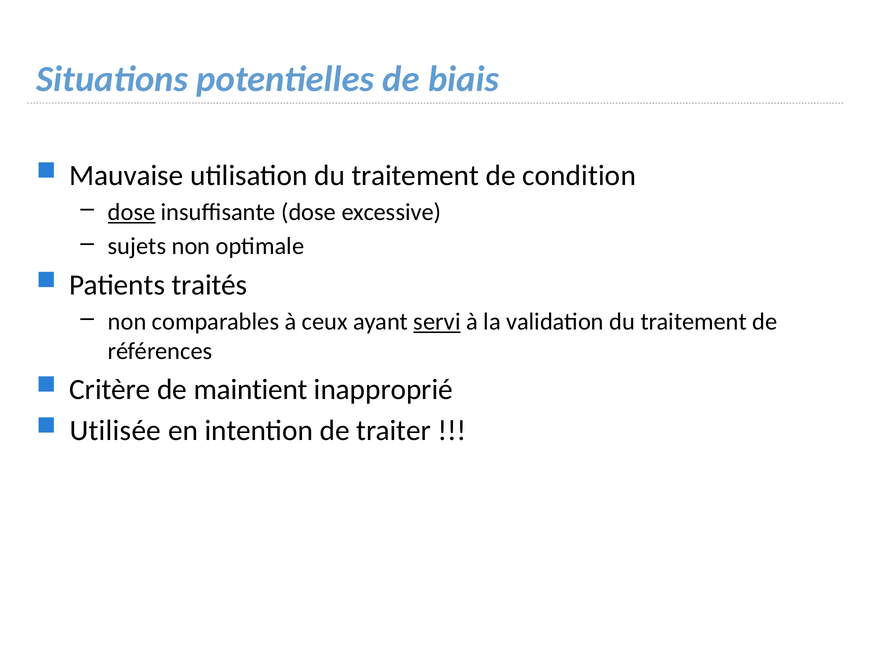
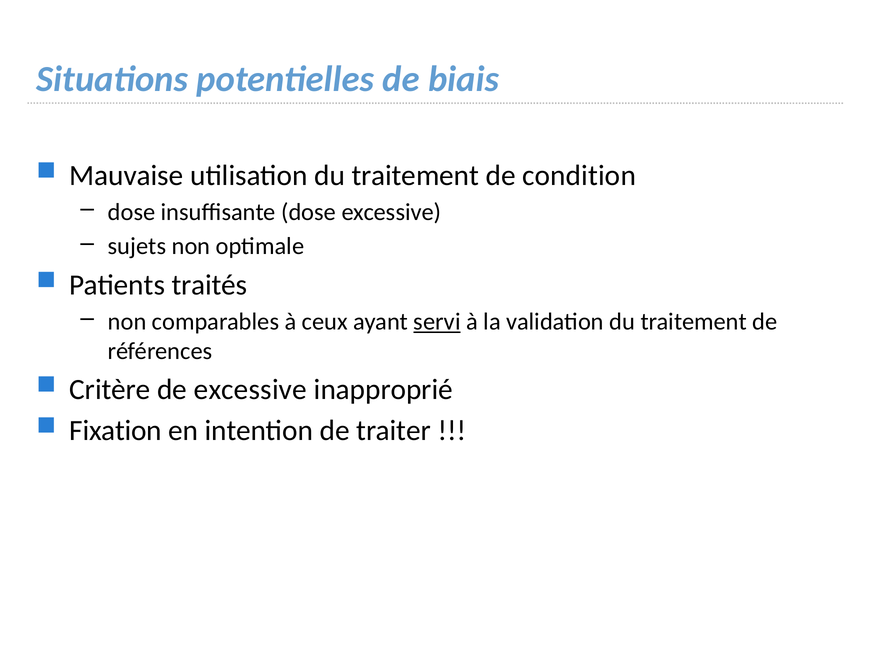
dose at (132, 212) underline: present -> none
de maintient: maintient -> excessive
Utilisée: Utilisée -> Fixation
